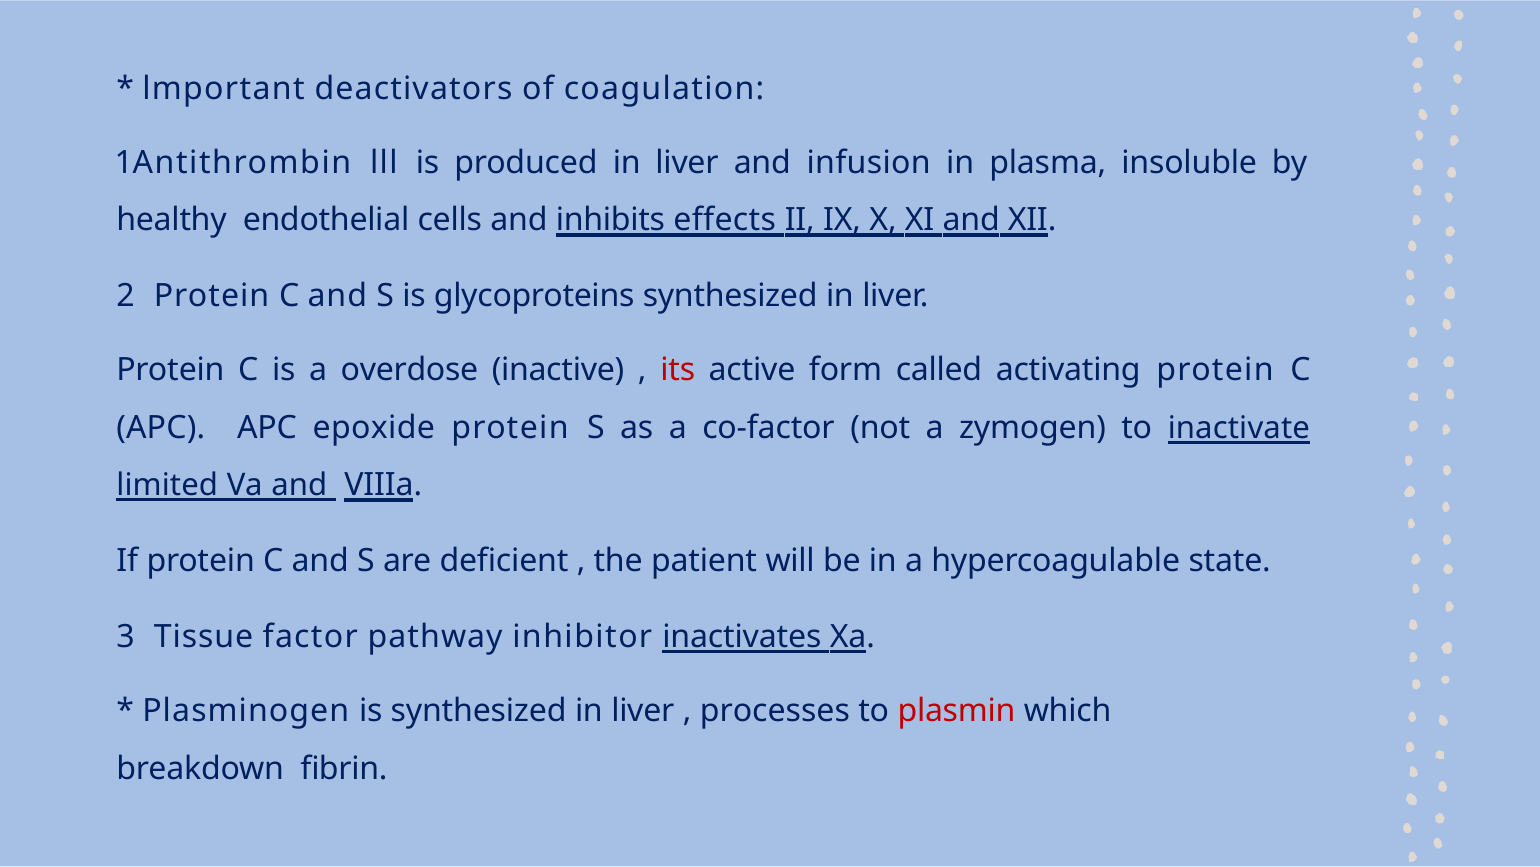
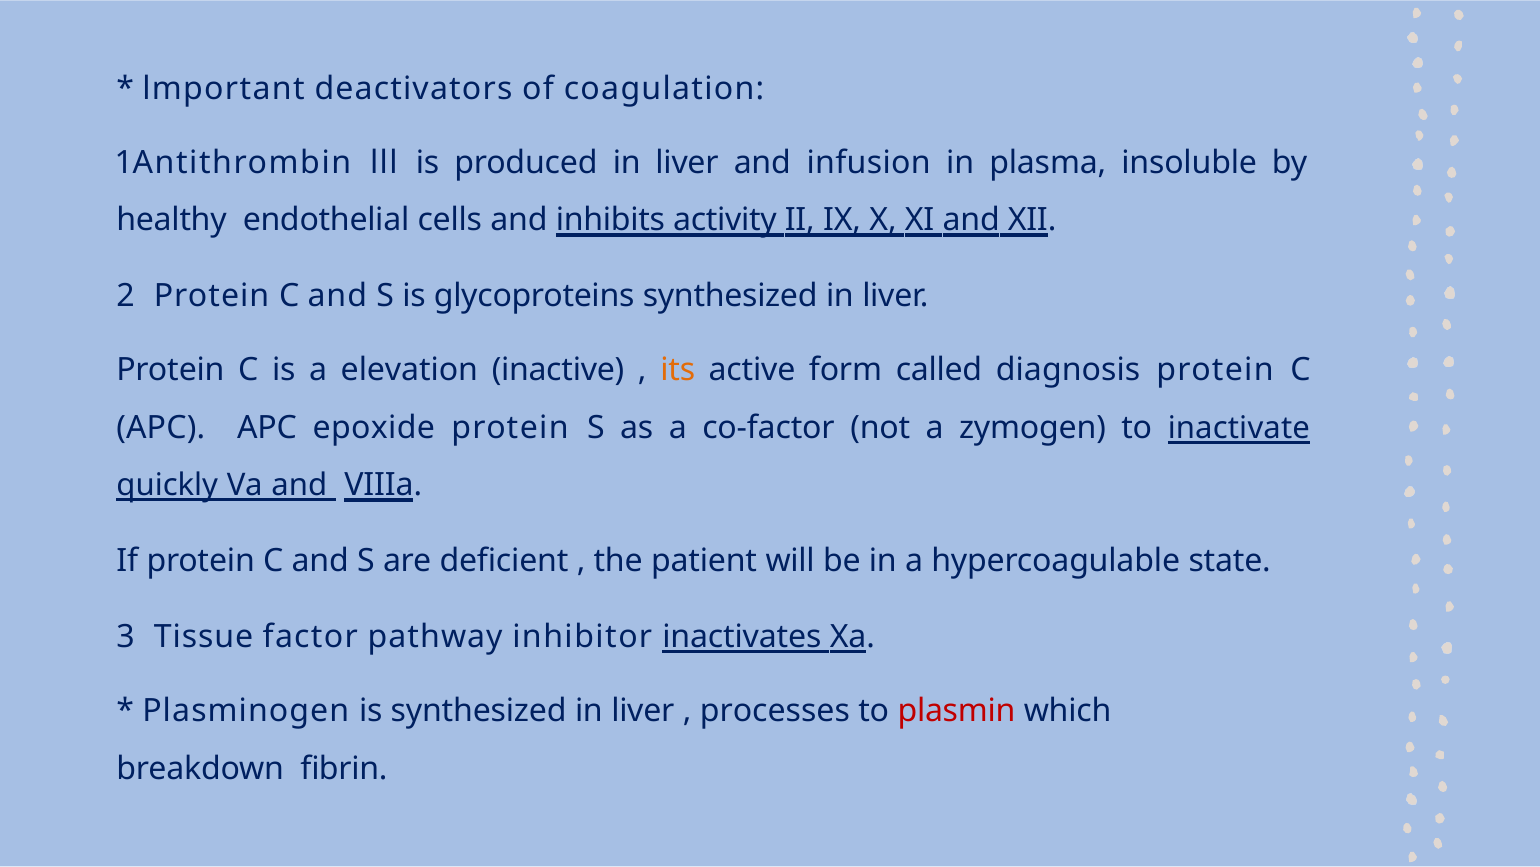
effects: effects -> activity
overdose: overdose -> elevation
its colour: red -> orange
activating: activating -> diagnosis
limited: limited -> quickly
